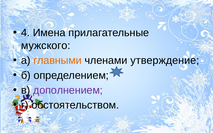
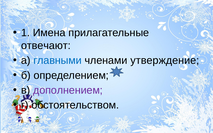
4: 4 -> 1
мужского: мужского -> отвечают
главными colour: orange -> blue
